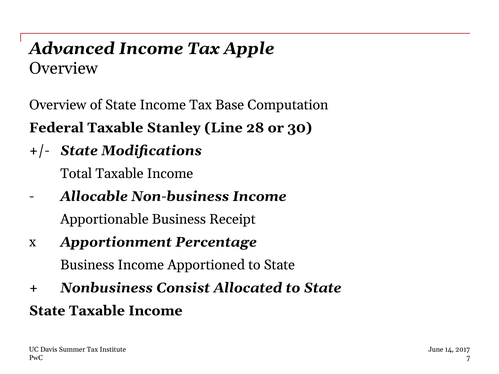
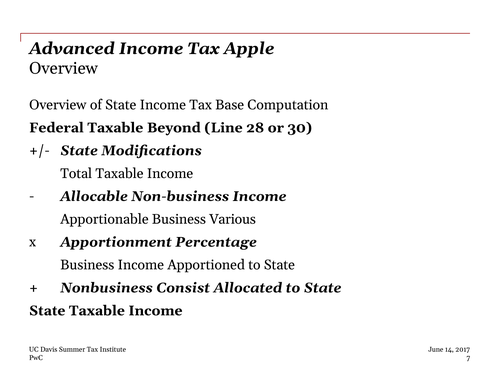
Stanley: Stanley -> Beyond
Receipt: Receipt -> Various
